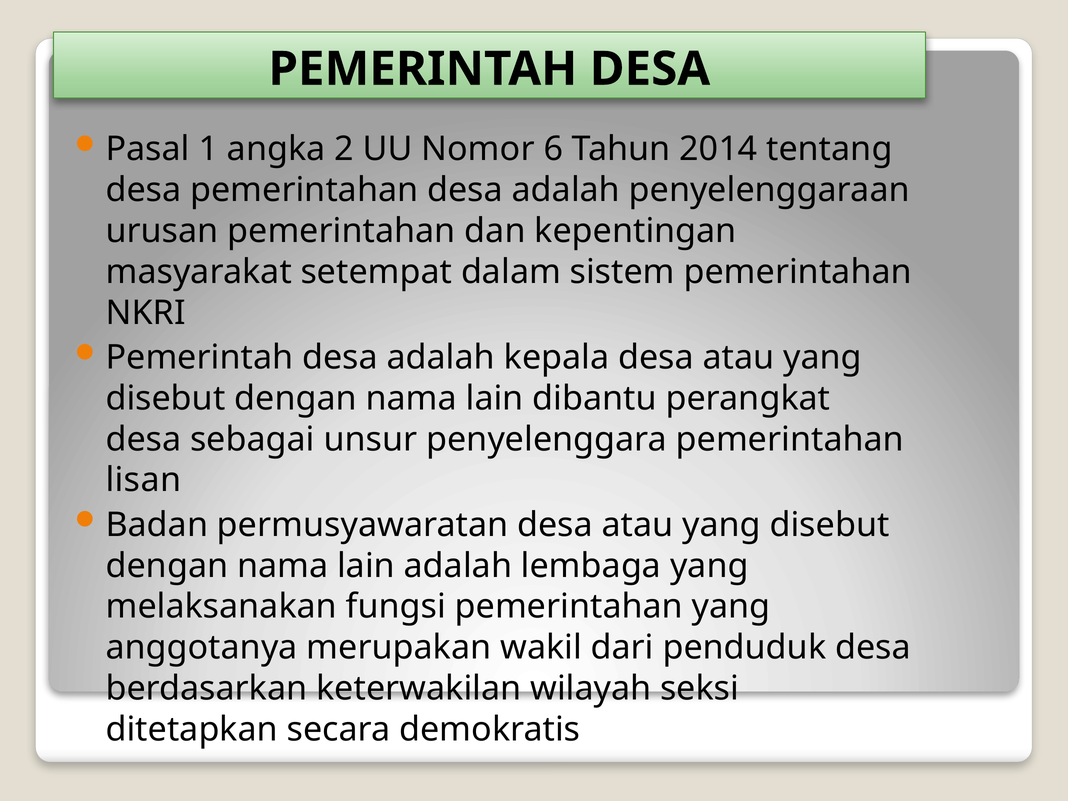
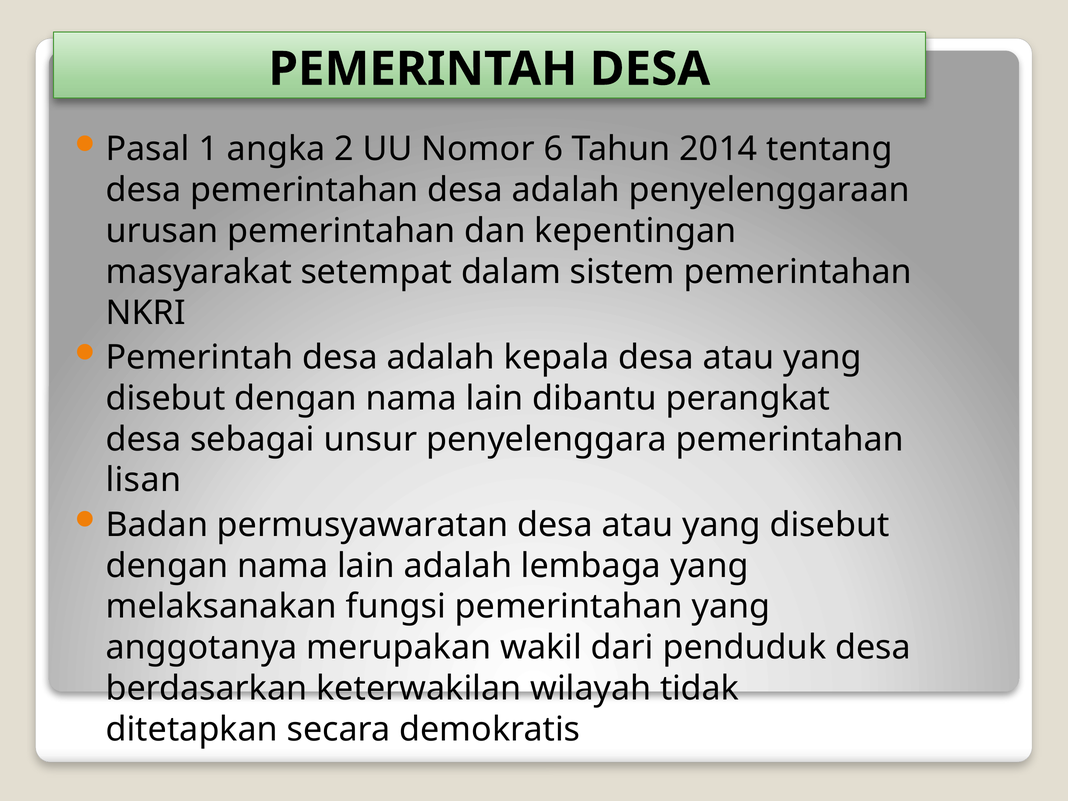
seksi: seksi -> tidak
